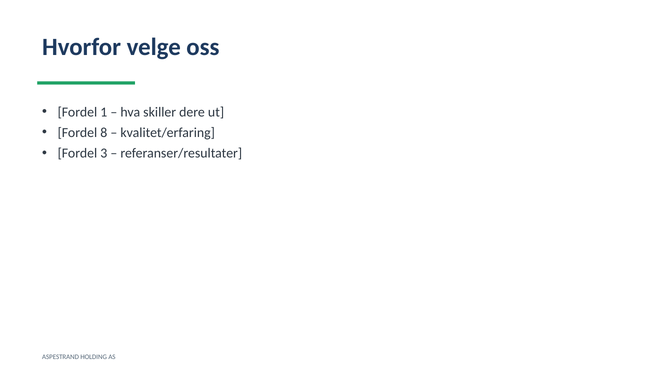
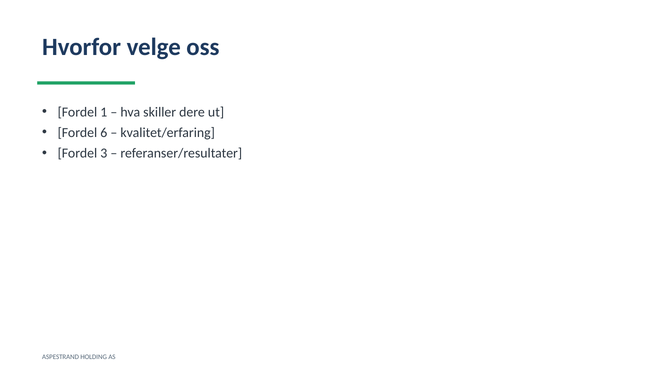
8: 8 -> 6
